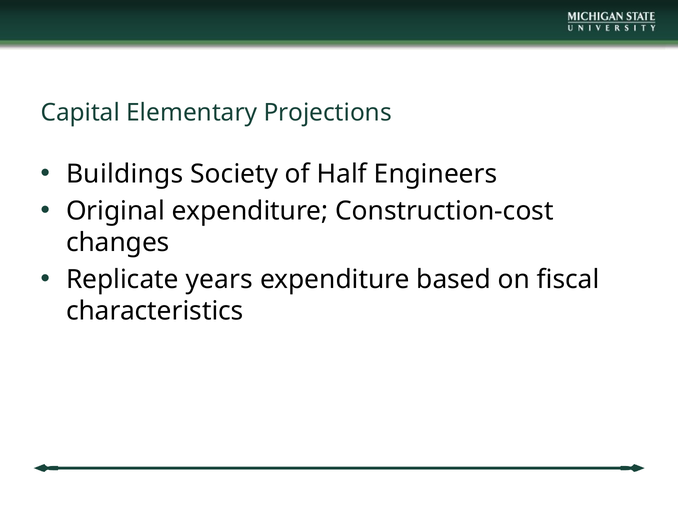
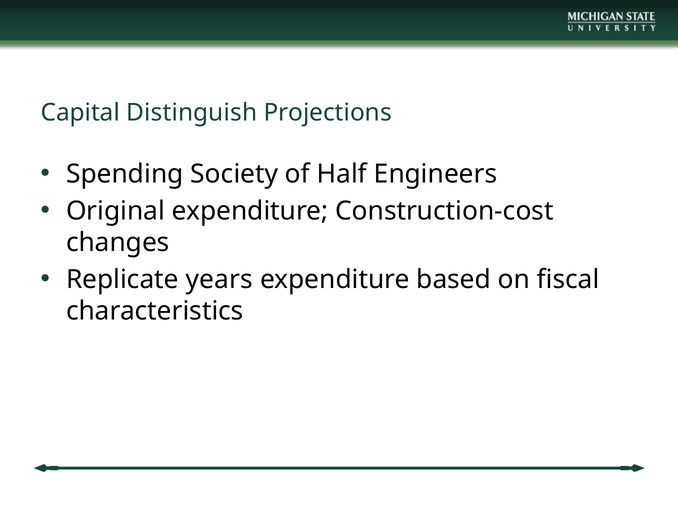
Elementary: Elementary -> Distinguish
Buildings: Buildings -> Spending
